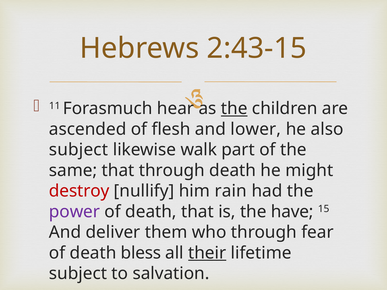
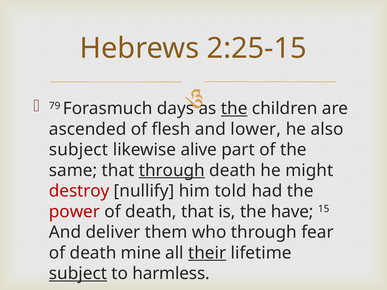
2:43-15: 2:43-15 -> 2:25-15
11: 11 -> 79
hear: hear -> days
walk: walk -> alive
through at (172, 171) underline: none -> present
rain: rain -> told
power colour: purple -> red
bless: bless -> mine
subject at (78, 274) underline: none -> present
salvation: salvation -> harmless
